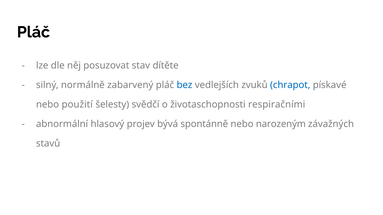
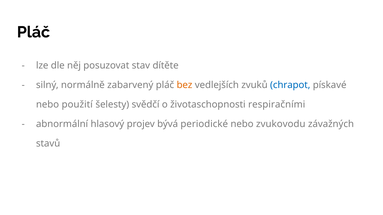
bez colour: blue -> orange
spontánně: spontánně -> periodické
narozeným: narozeným -> zvukovodu
